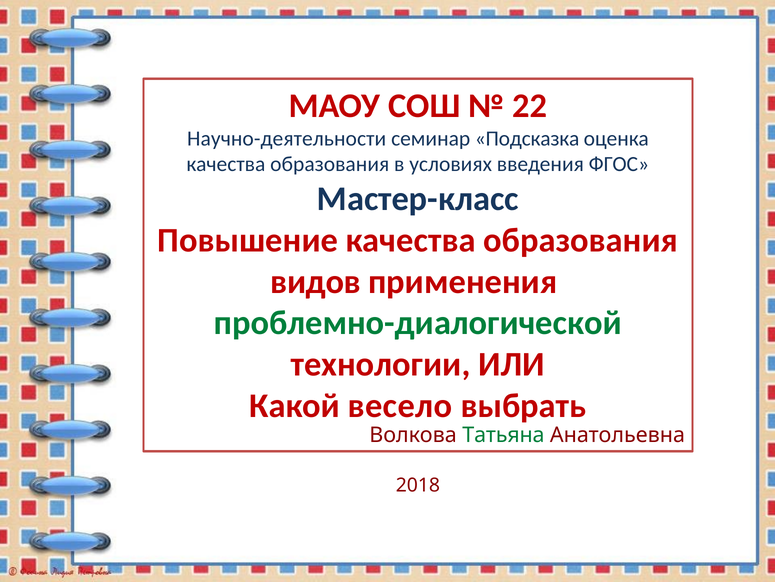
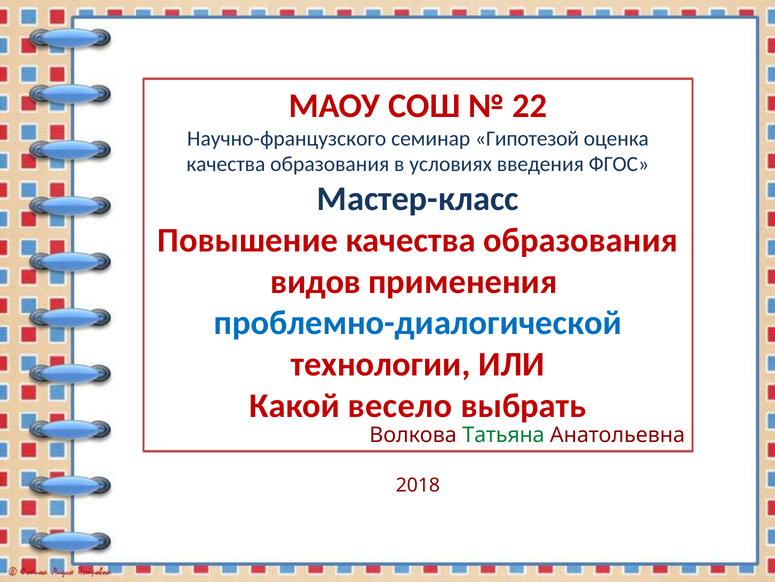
Научно-деятельности: Научно-деятельности -> Научно-французского
Подсказка: Подсказка -> Гипотезой
проблемно-диалогической colour: green -> blue
